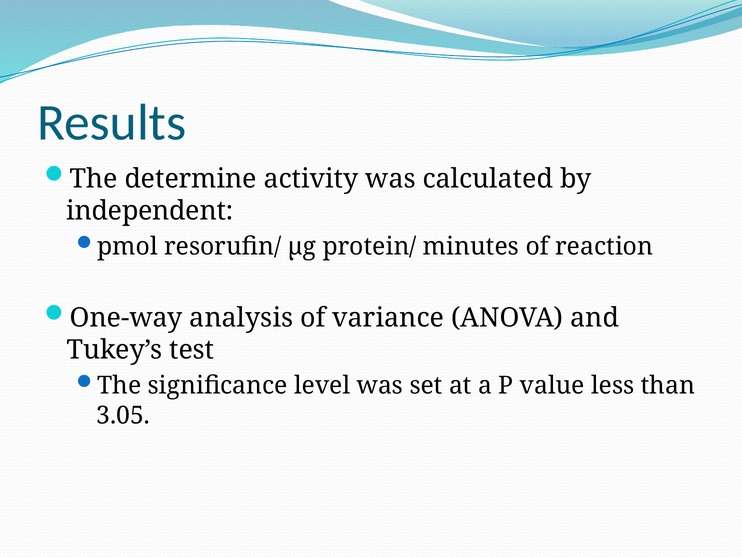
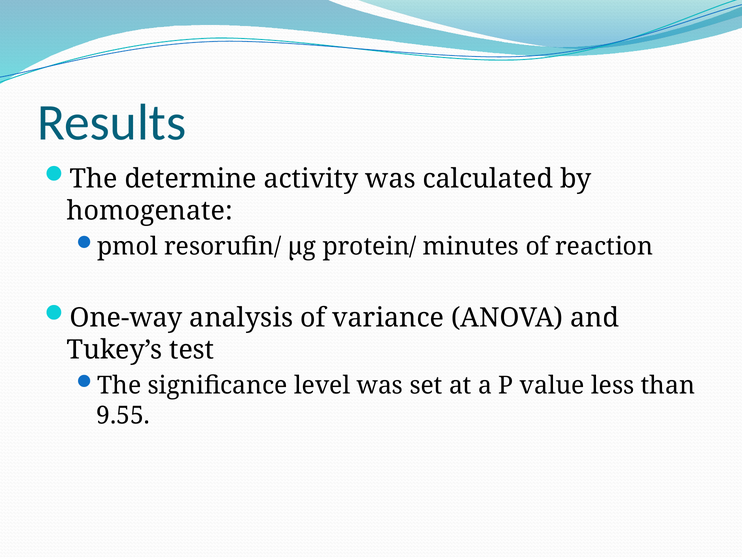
independent: independent -> homogenate
3.05: 3.05 -> 9.55
